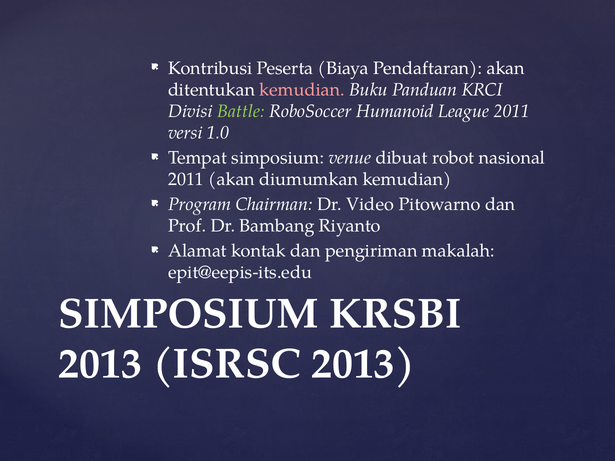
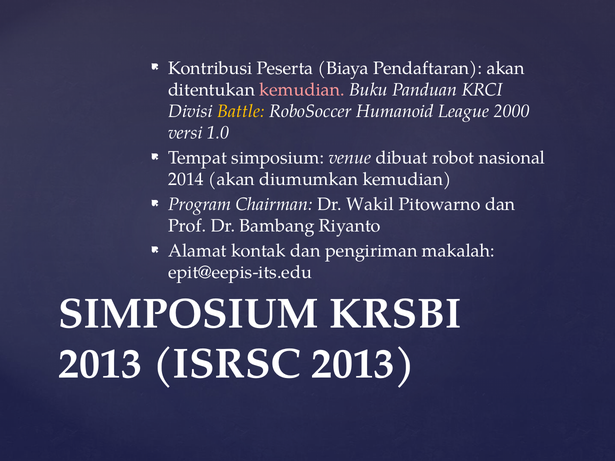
Battle colour: light green -> yellow
League 2011: 2011 -> 2000
2011 at (186, 179): 2011 -> 2014
Video: Video -> Wakil
